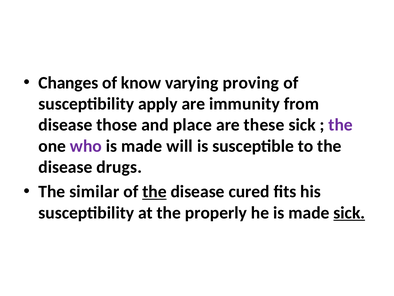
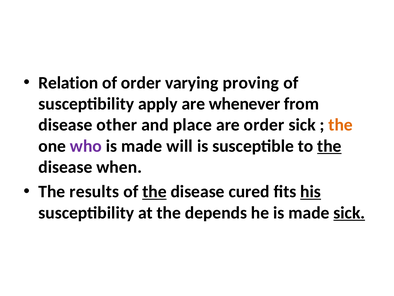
Changes: Changes -> Relation
of know: know -> order
immunity: immunity -> whenever
those: those -> other
are these: these -> order
the at (341, 125) colour: purple -> orange
the at (329, 146) underline: none -> present
drugs: drugs -> when
similar: similar -> results
his underline: none -> present
properly: properly -> depends
